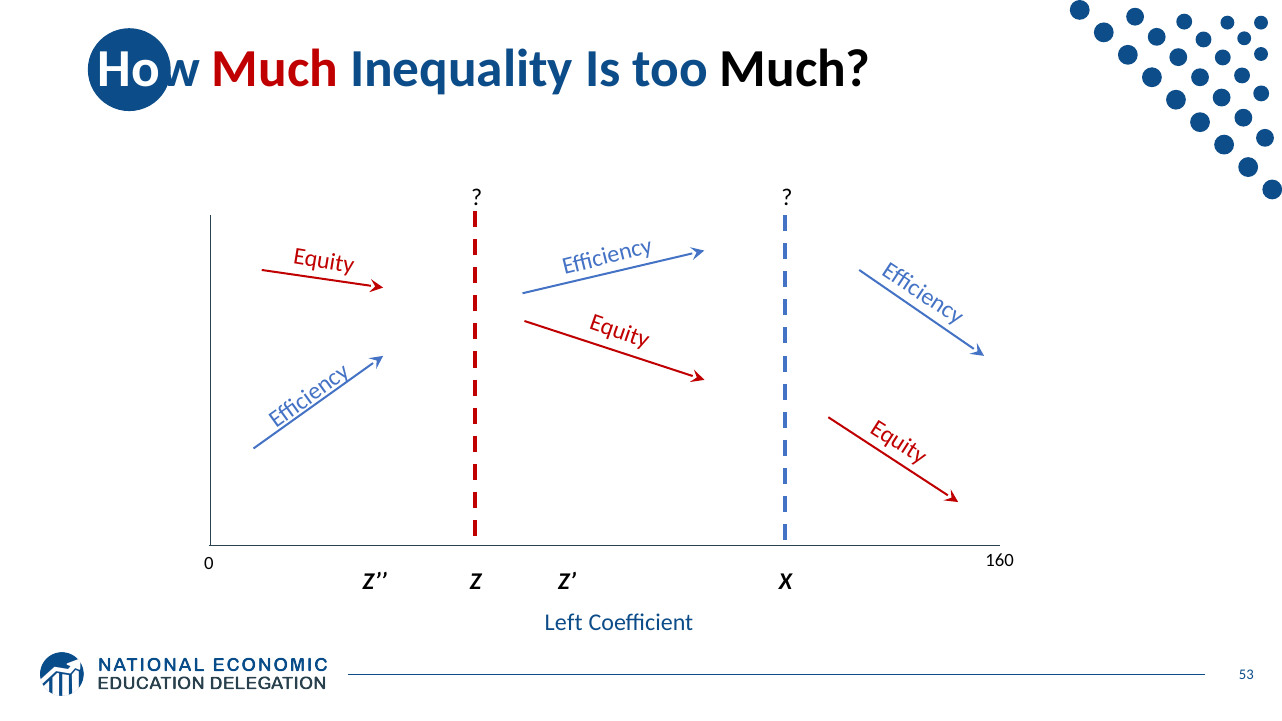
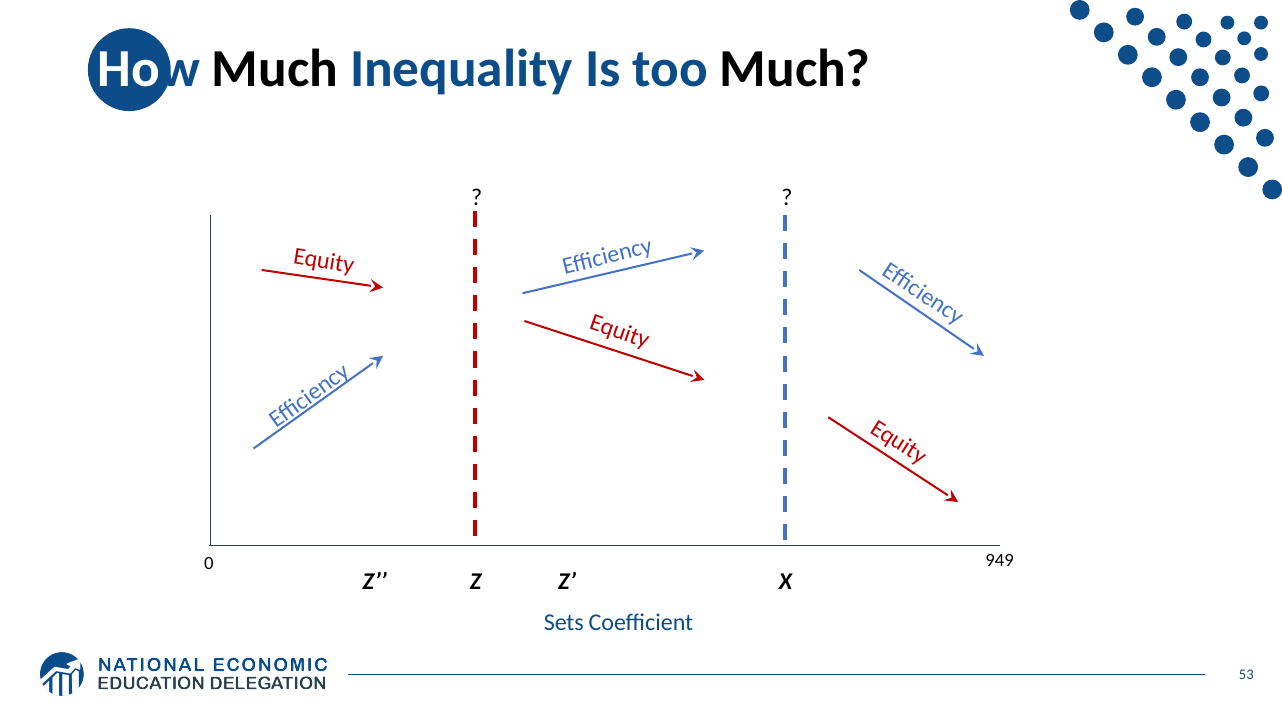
Much at (275, 69) colour: red -> black
160: 160 -> 949
Left: Left -> Sets
